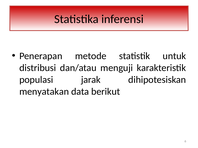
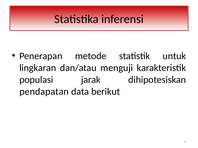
distribusi: distribusi -> lingkaran
menyatakan: menyatakan -> pendapatan
